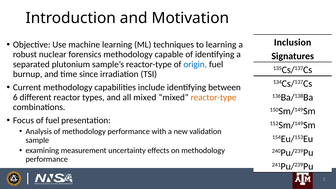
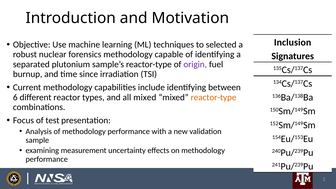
to learning: learning -> selected
origin colour: blue -> purple
of fuel: fuel -> test
